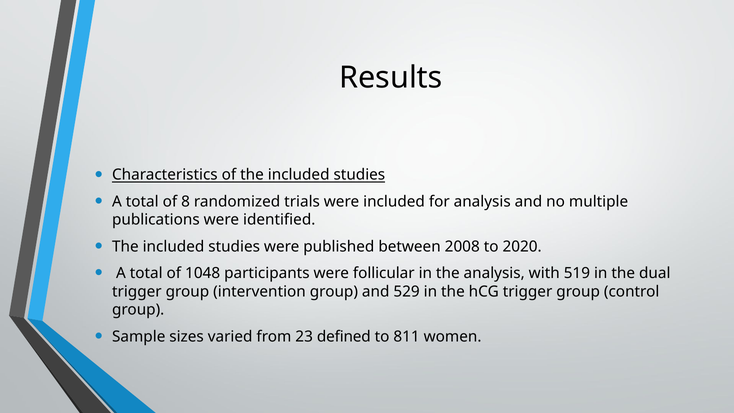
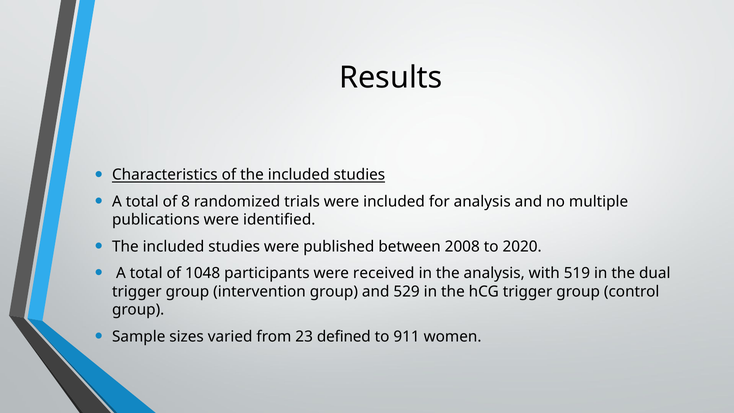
follicular: follicular -> received
811: 811 -> 911
